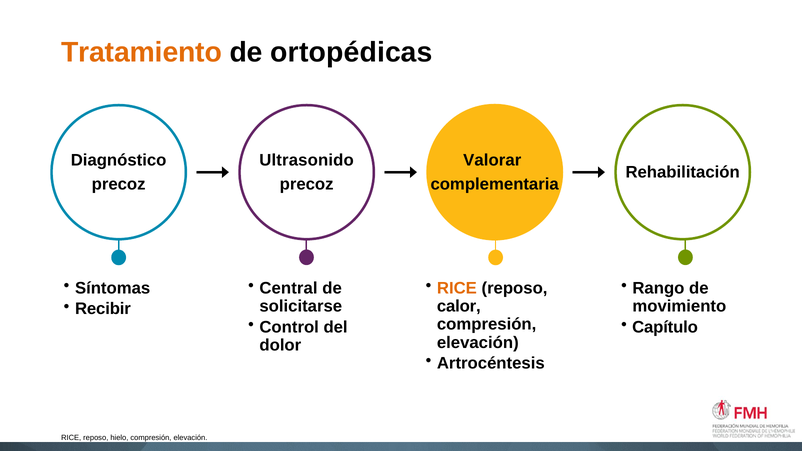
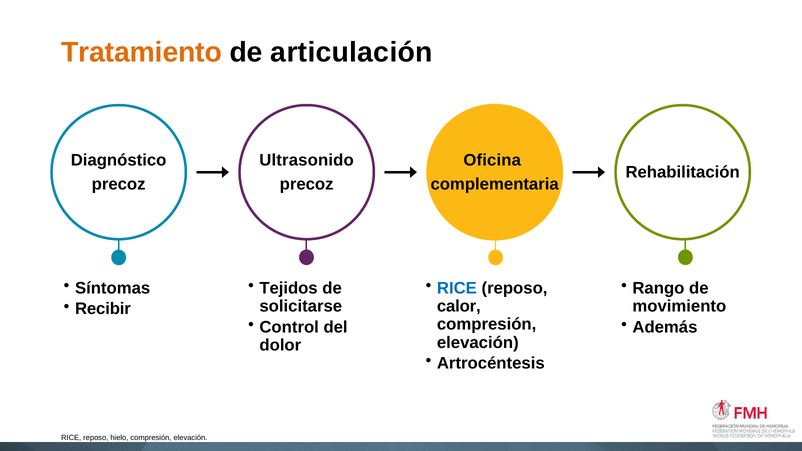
ortopédicas: ortopédicas -> articulación
Valorar: Valorar -> Oficina
Central: Central -> Tejidos
RICE at (457, 288) colour: orange -> blue
Capítulo: Capítulo -> Además
